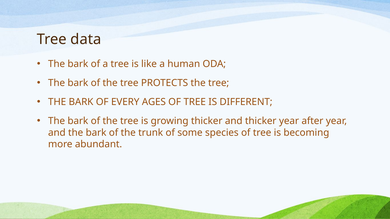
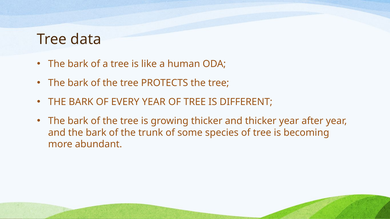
EVERY AGES: AGES -> YEAR
